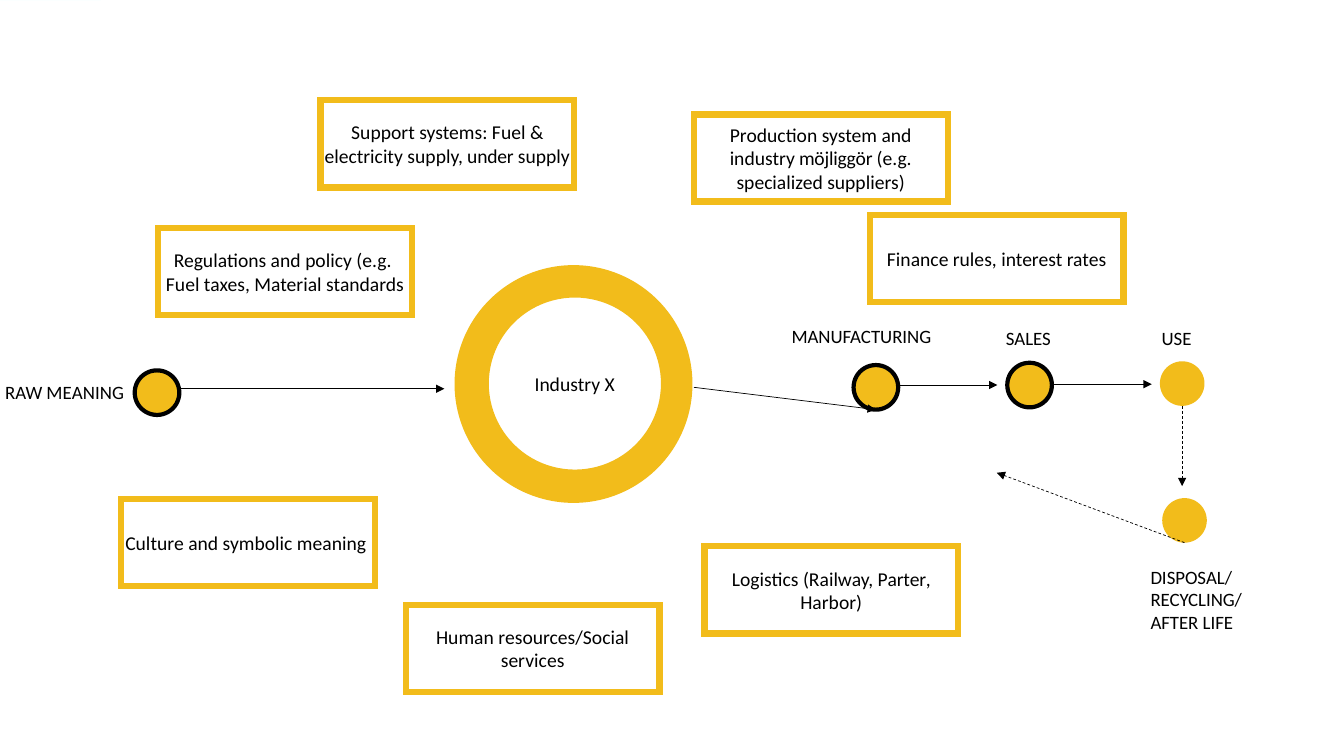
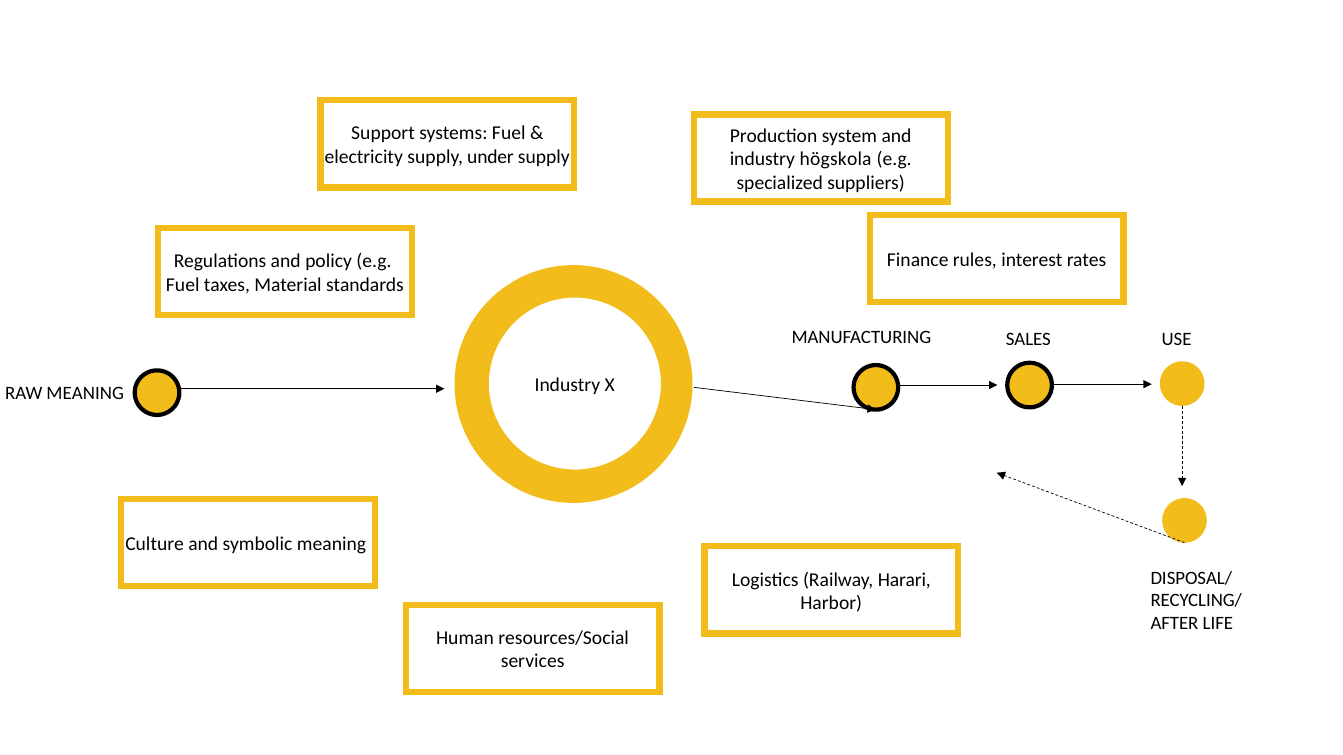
möjliggör: möjliggör -> högskola
Parter: Parter -> Harari
